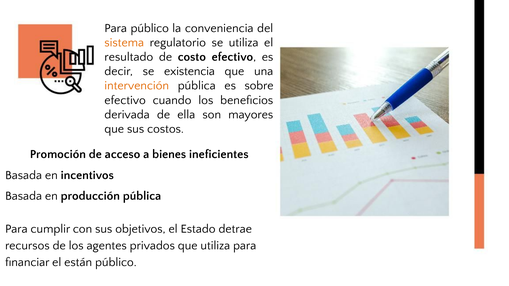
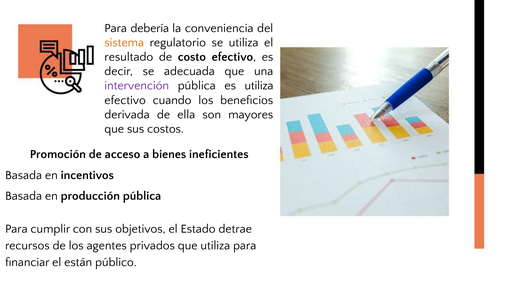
Para público: público -> debería
existencia: existencia -> adecuada
intervención colour: orange -> purple
es sobre: sobre -> utiliza
